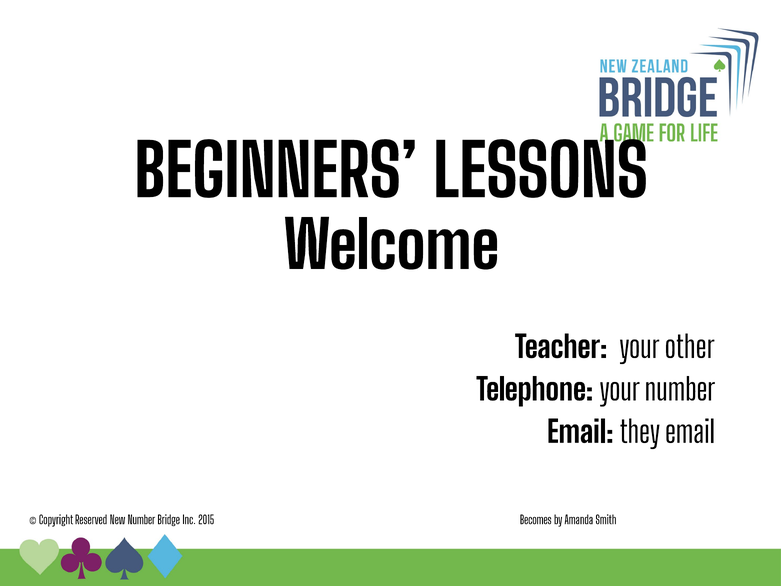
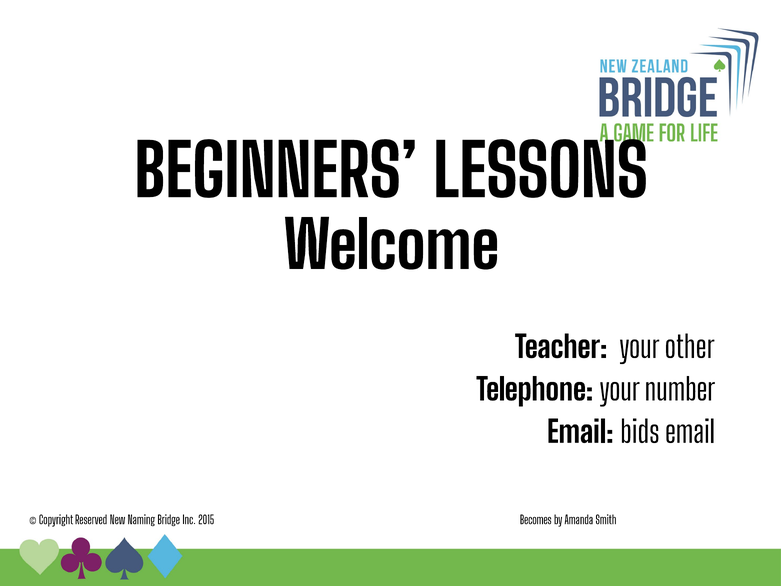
they: they -> bids
New Number: Number -> Naming
